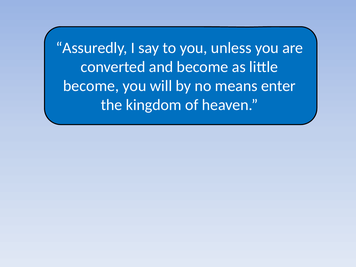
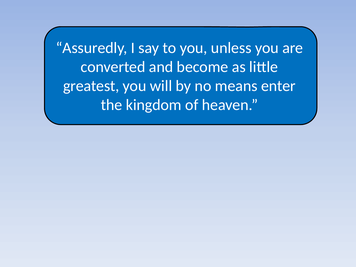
become at (91, 86): become -> greatest
